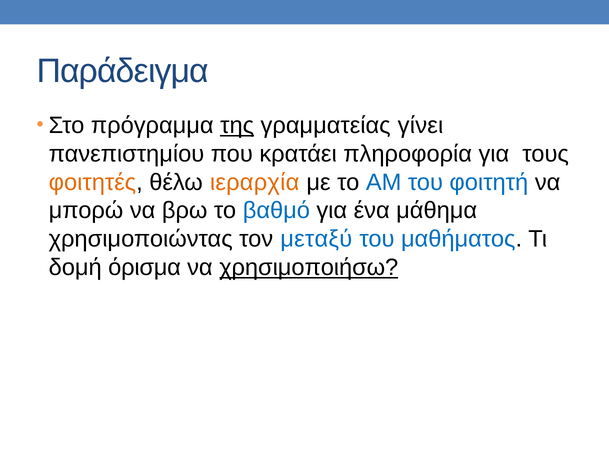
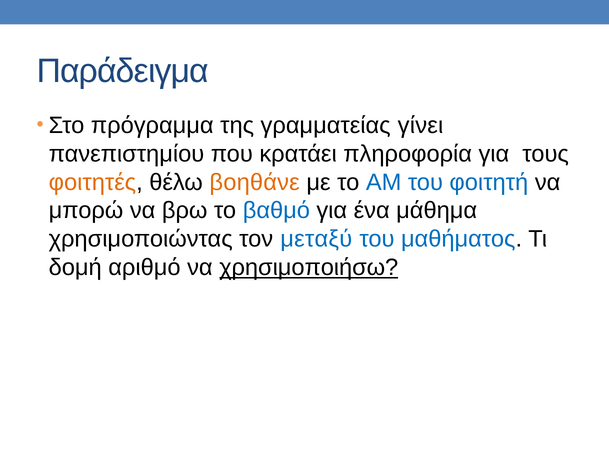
της underline: present -> none
ιεραρχία: ιεραρχία -> βοηθάνε
όρισμα: όρισμα -> αριθμό
